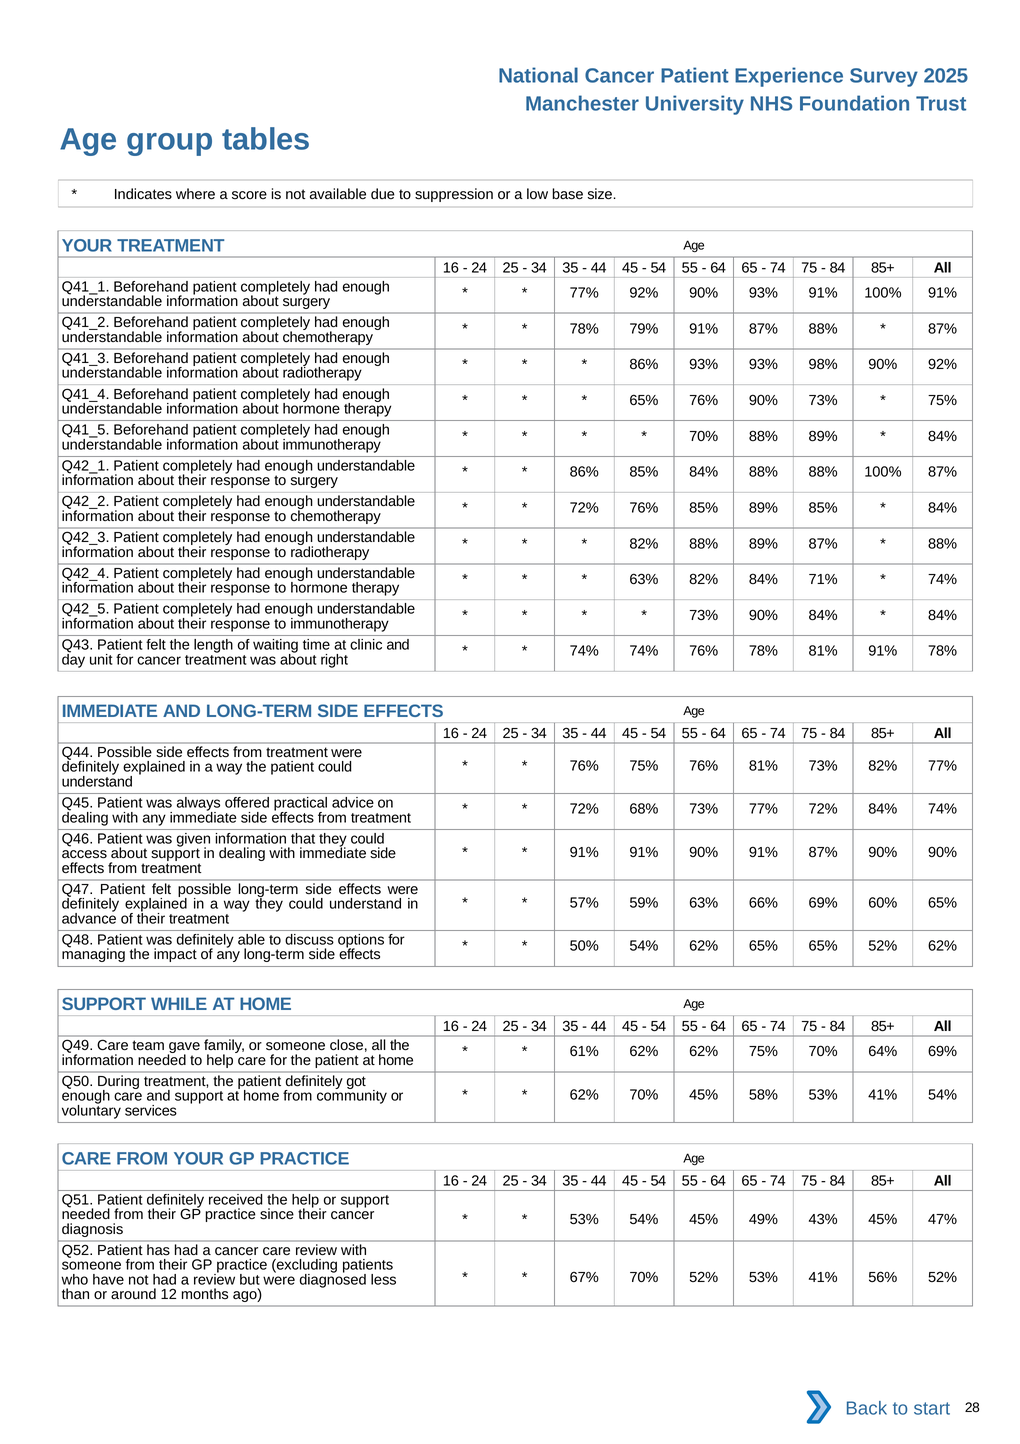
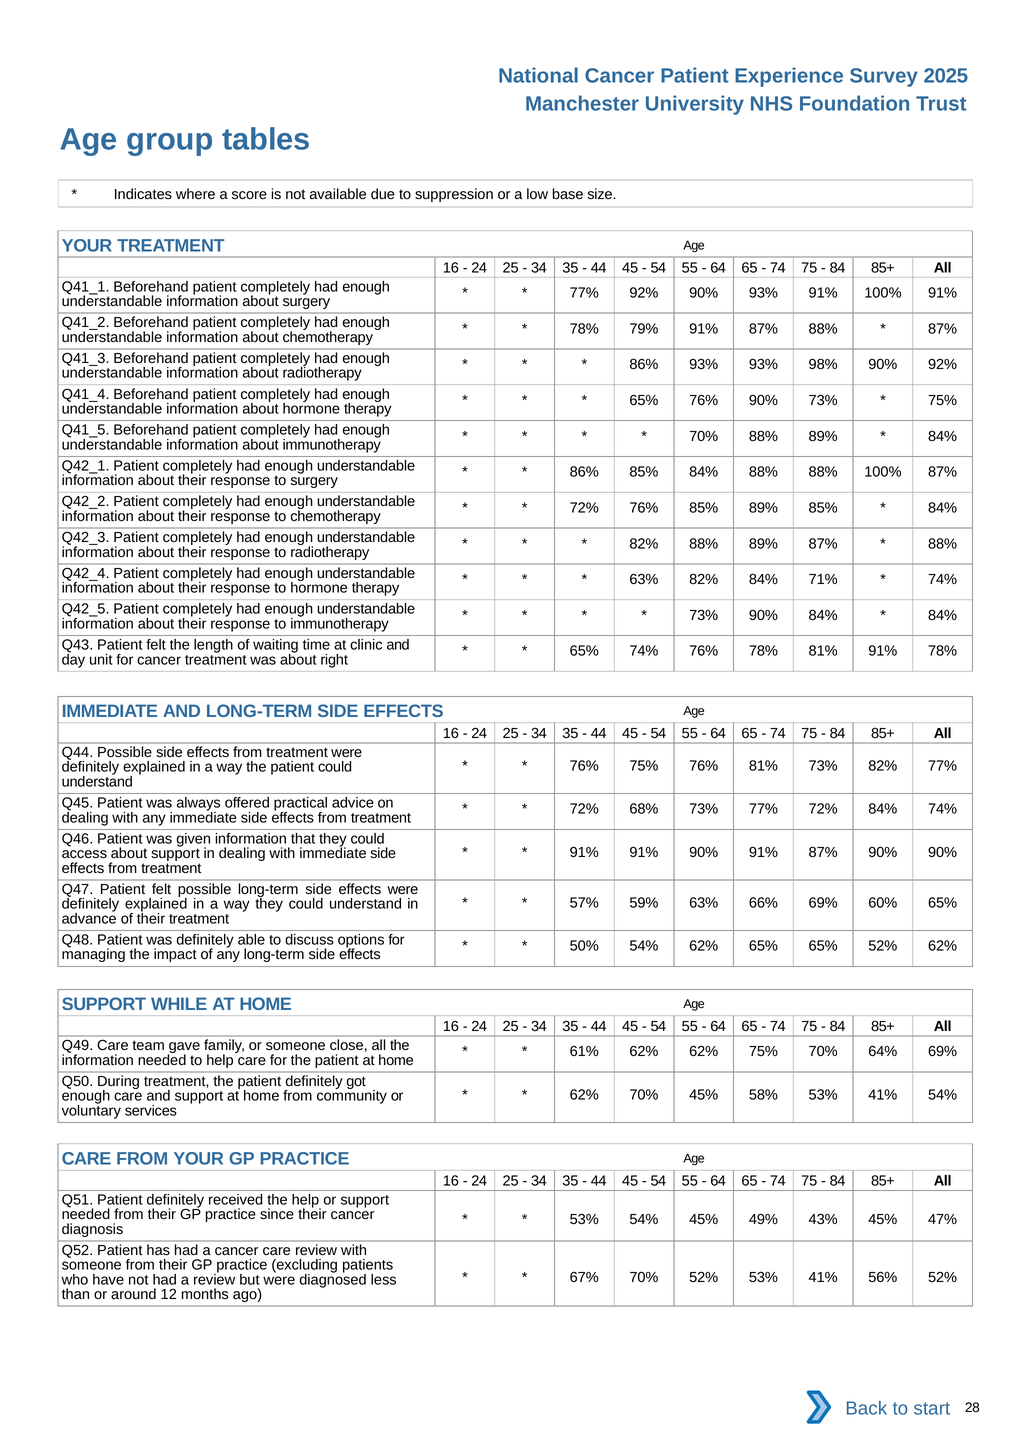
74% at (584, 651): 74% -> 65%
